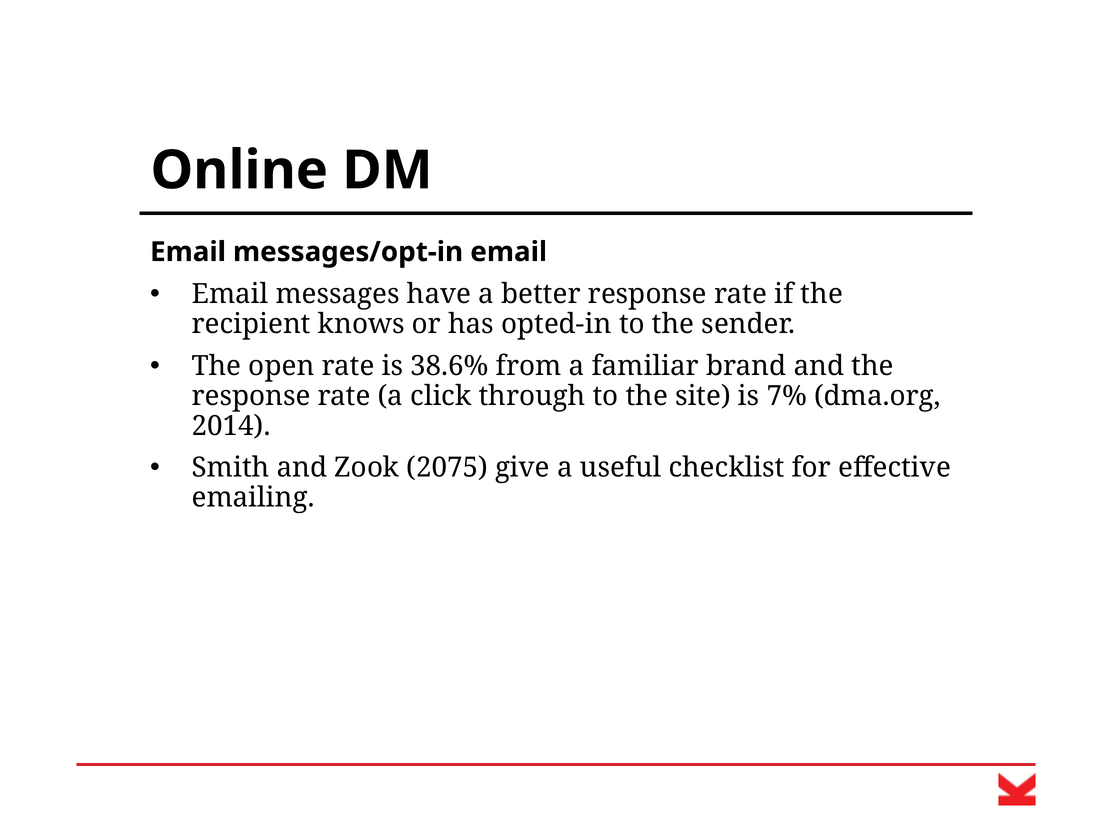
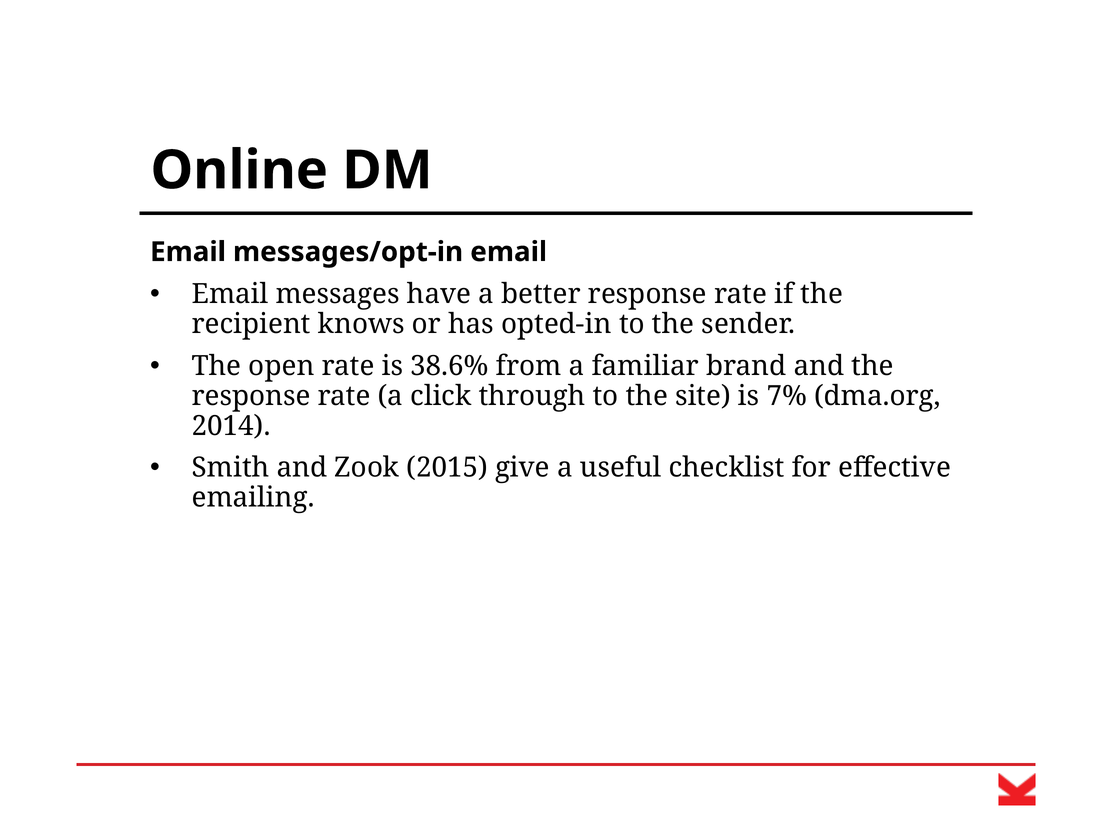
2075: 2075 -> 2015
